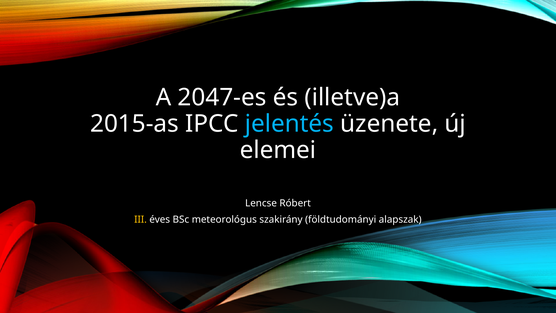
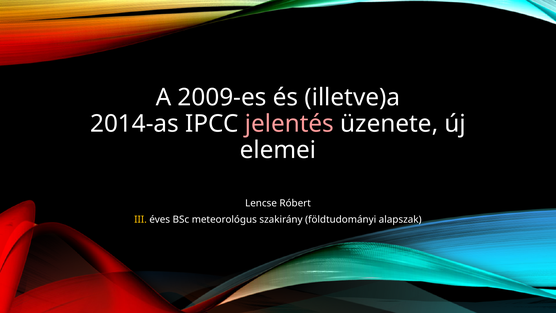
2047-es: 2047-es -> 2009-es
2015-as: 2015-as -> 2014-as
jelentés colour: light blue -> pink
